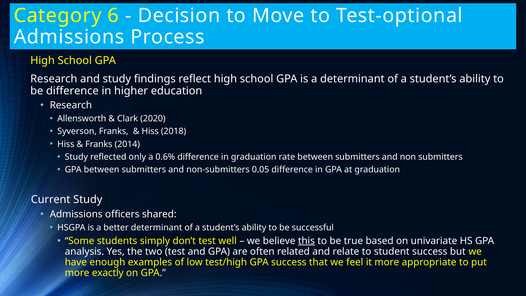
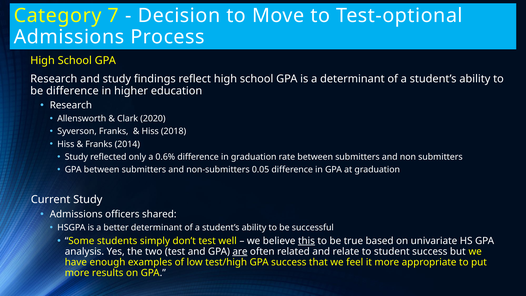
6: 6 -> 7
are underline: none -> present
exactly: exactly -> results
